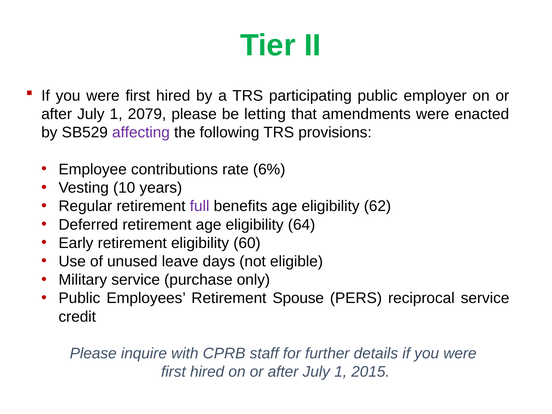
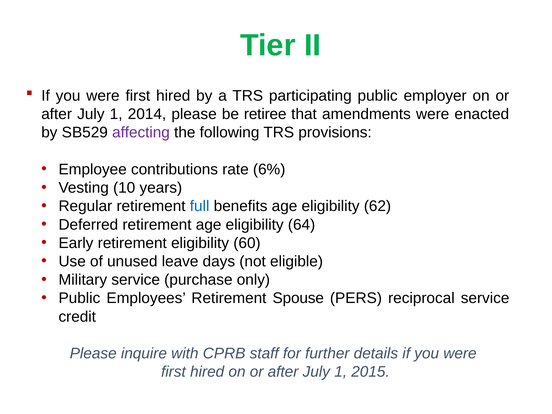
2079: 2079 -> 2014
letting: letting -> retiree
full colour: purple -> blue
